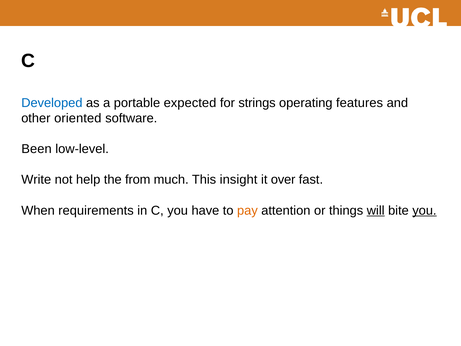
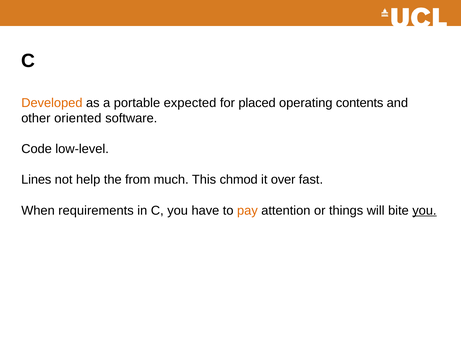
Developed colour: blue -> orange
strings: strings -> placed
features: features -> contents
Been: Been -> Code
Write: Write -> Lines
insight: insight -> chmod
will underline: present -> none
